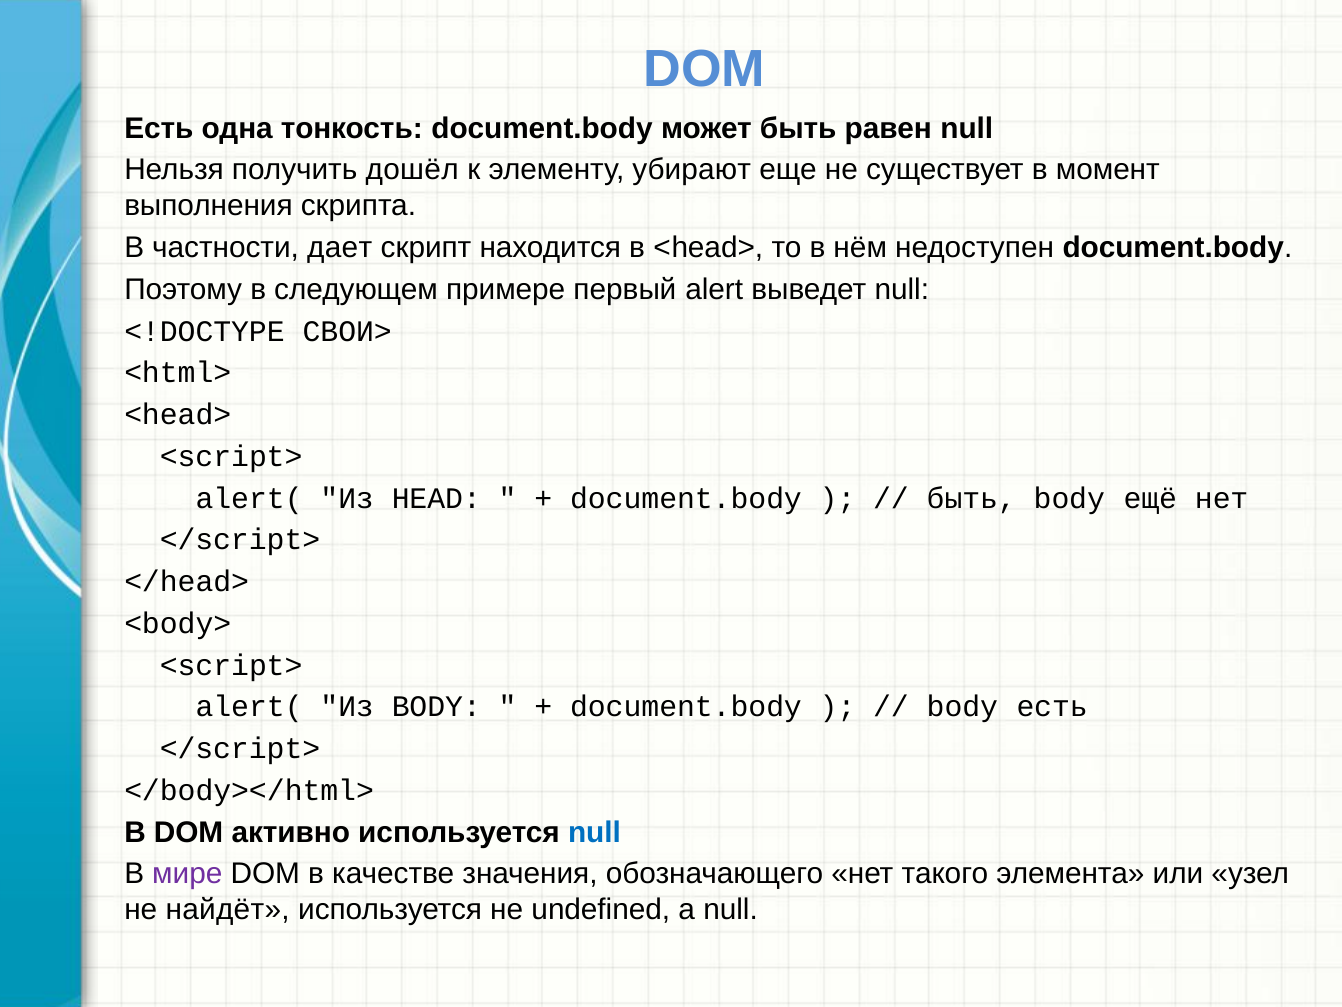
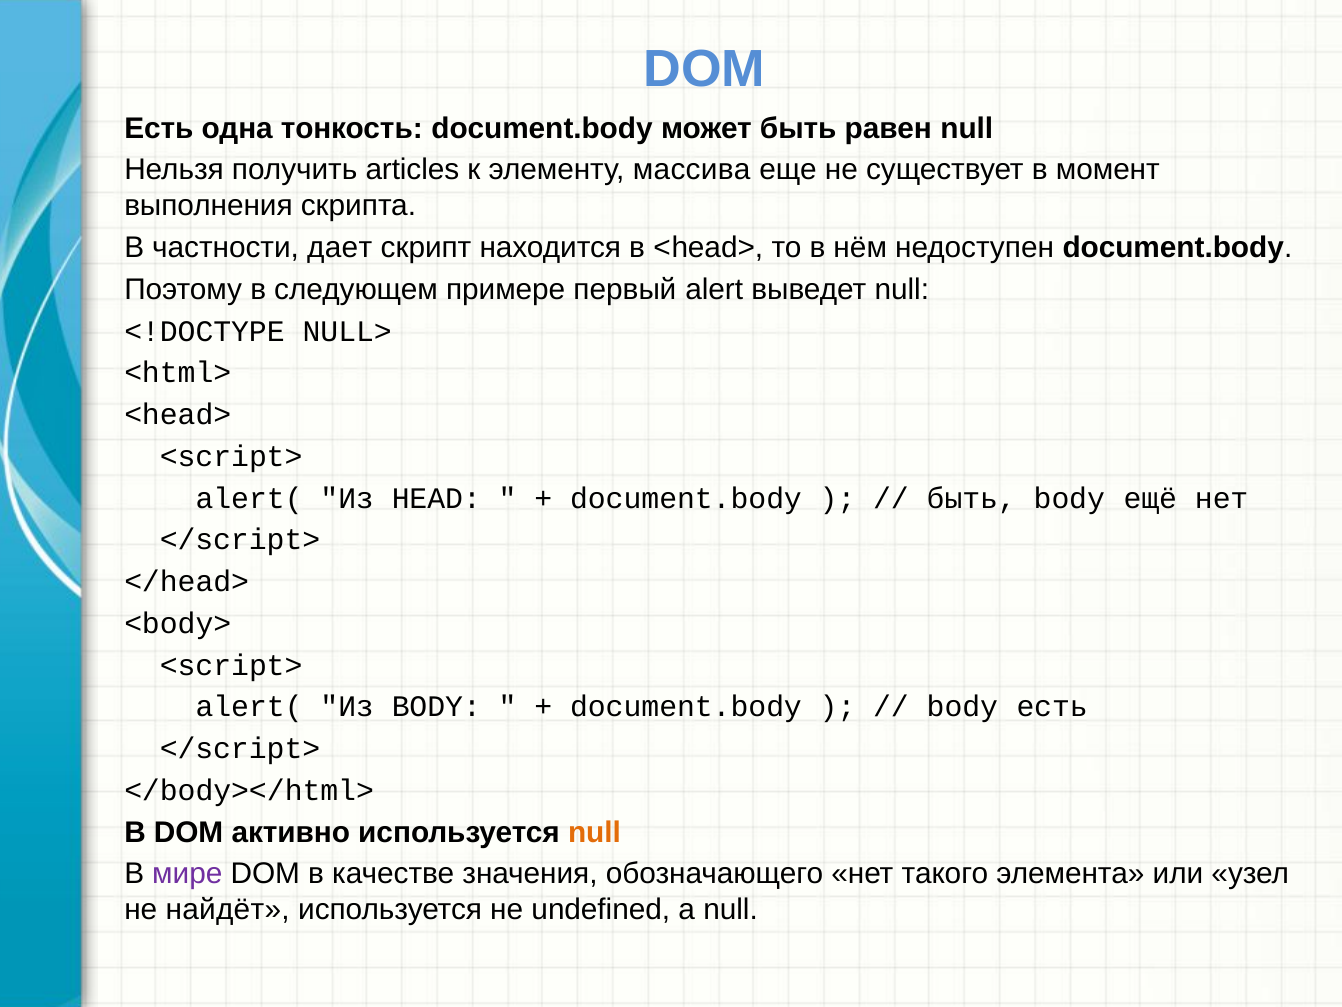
дошёл: дошёл -> articles
убирают: убирают -> массива
СВОИ>: СВОИ> -> NULL>
null at (594, 832) colour: blue -> orange
